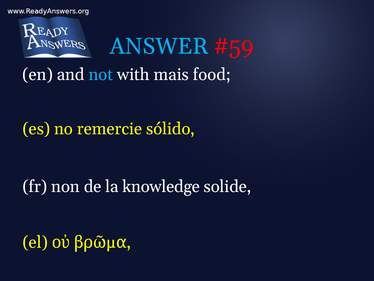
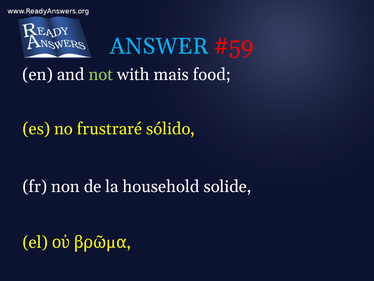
not colour: light blue -> light green
remercie: remercie -> frustraré
knowledge: knowledge -> household
